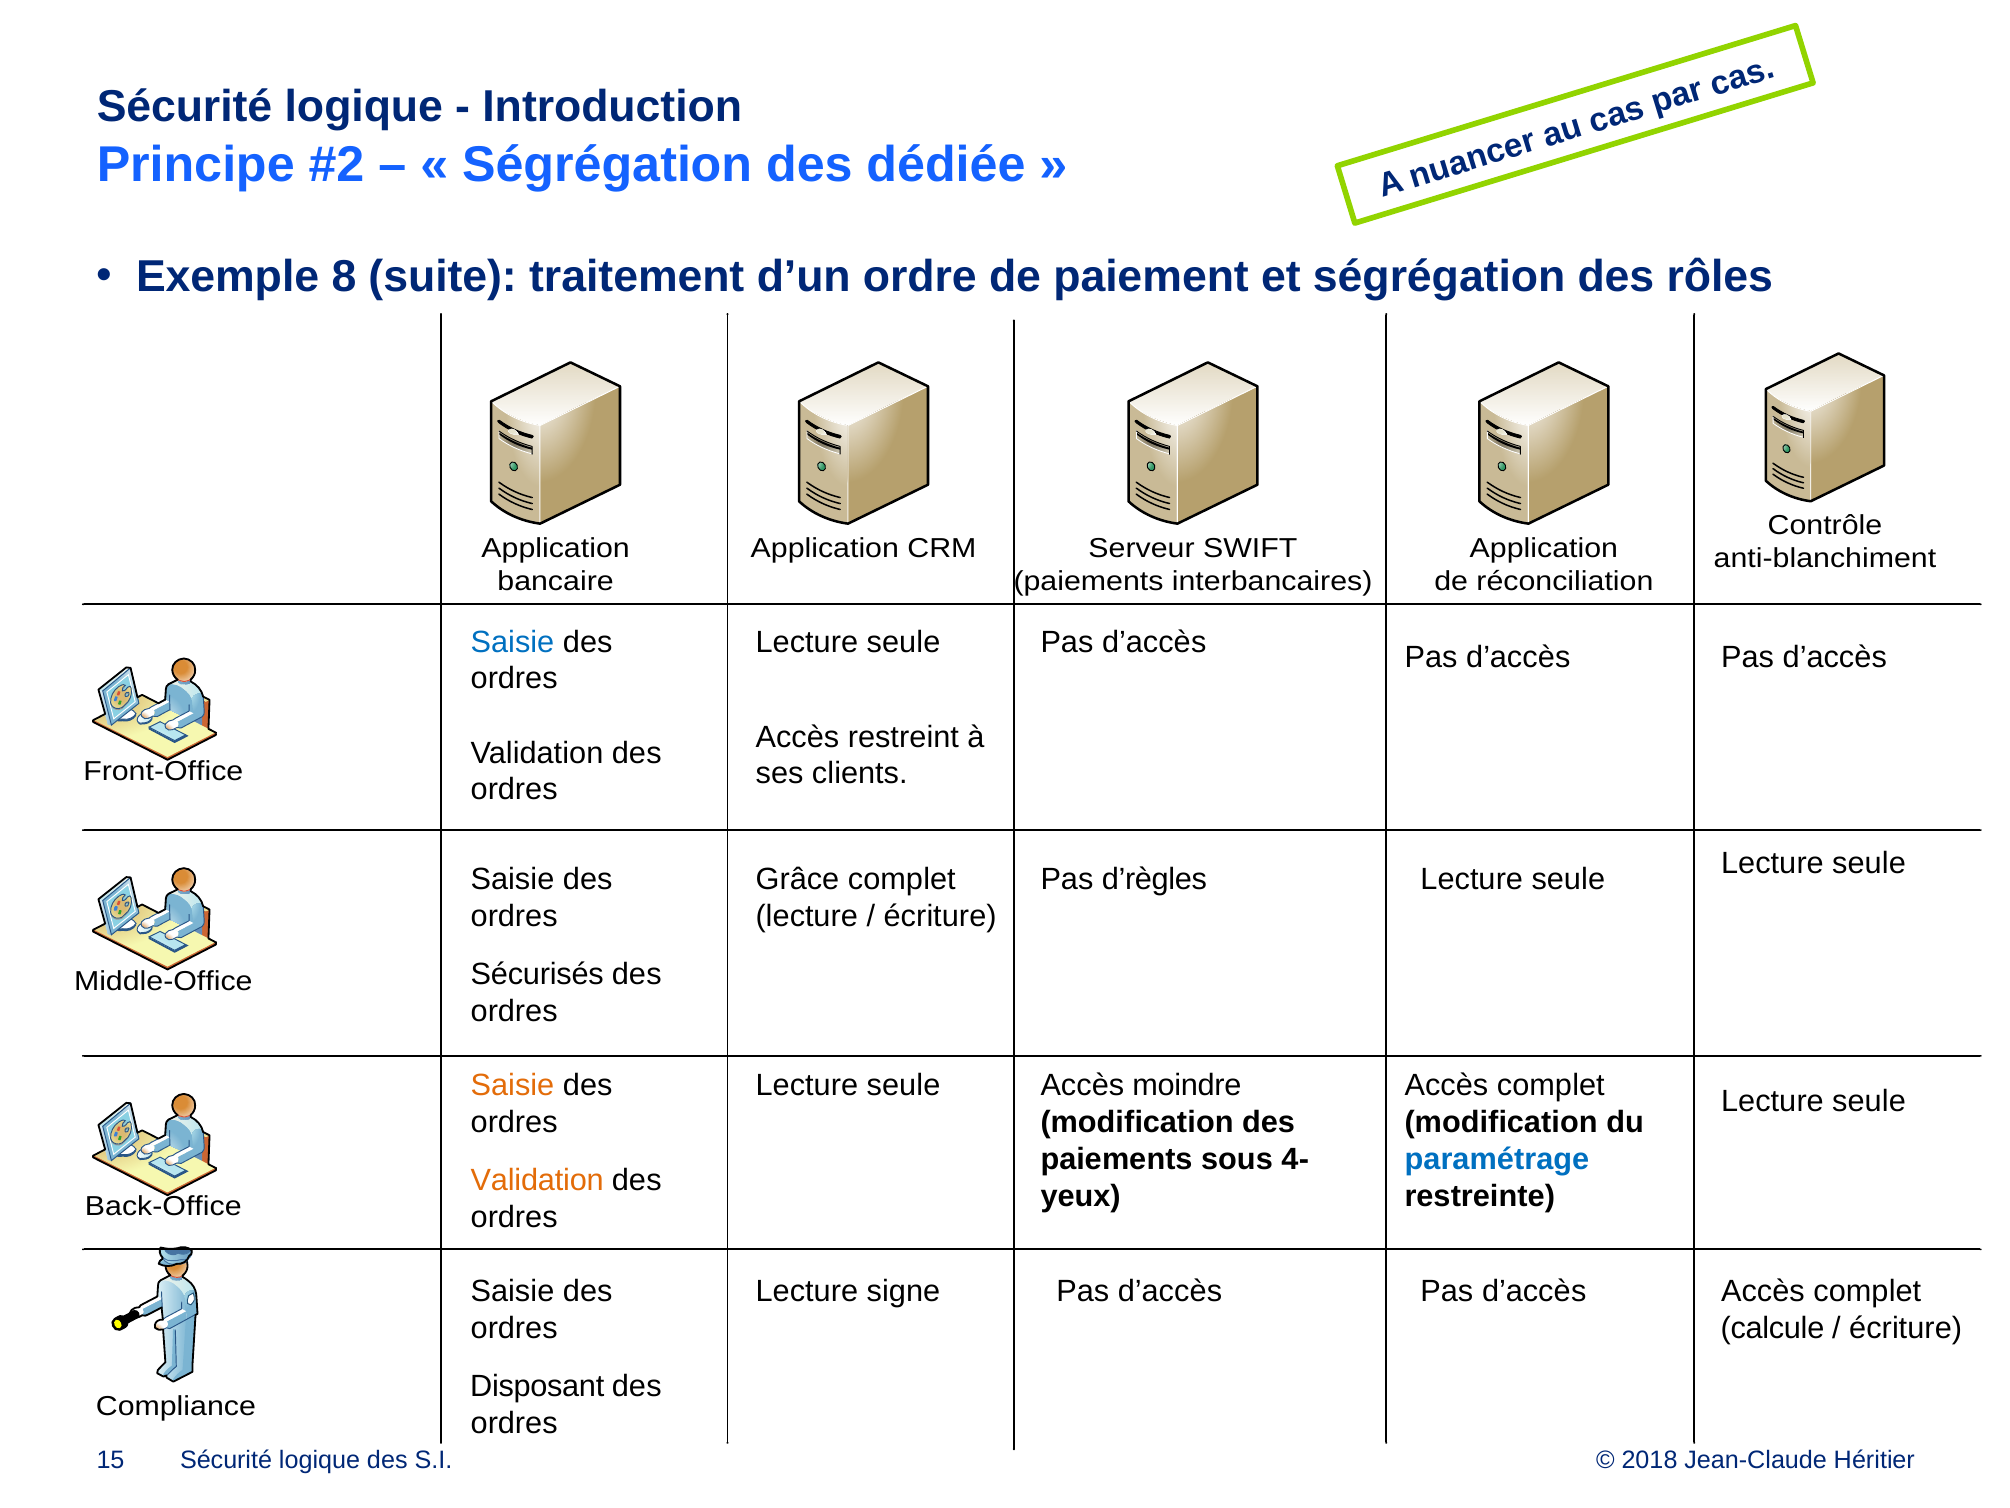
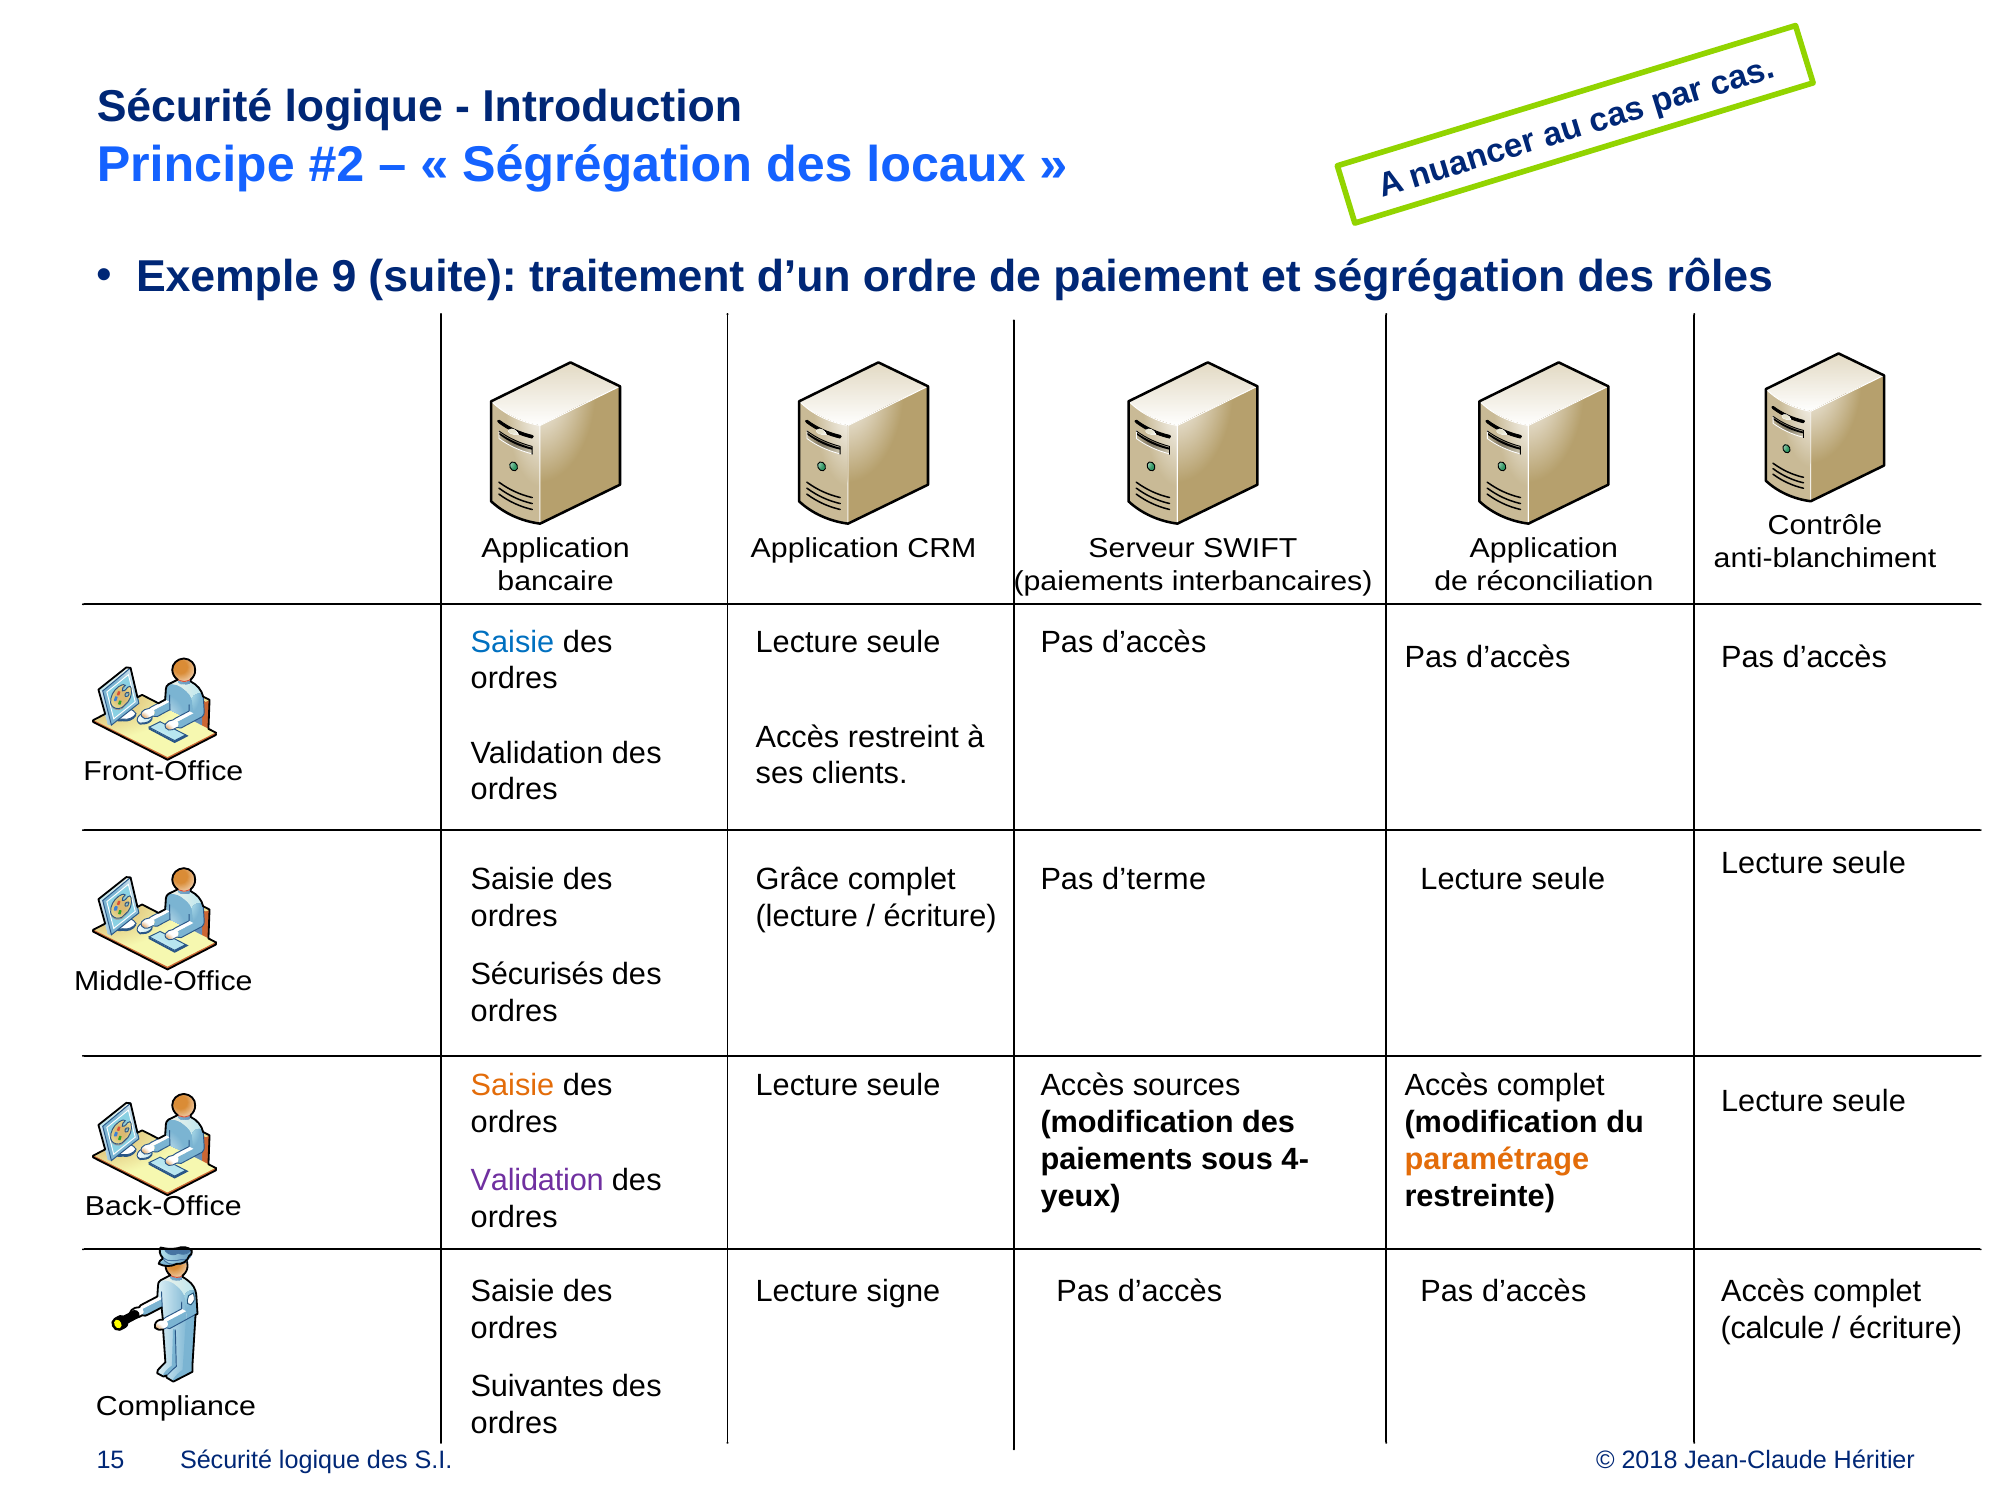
dédiée: dédiée -> locaux
8: 8 -> 9
d’règles: d’règles -> d’terme
moindre: moindre -> sources
paramétrage colour: blue -> orange
Validation at (537, 1180) colour: orange -> purple
Disposant: Disposant -> Suivantes
